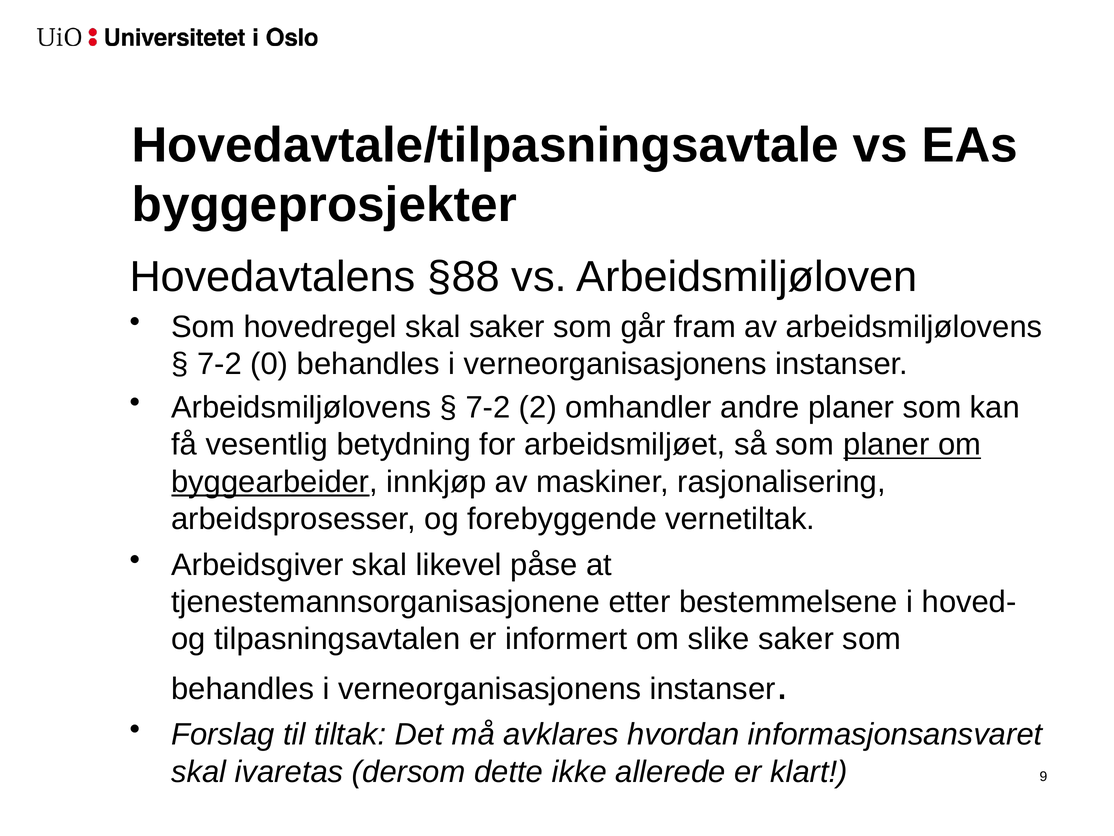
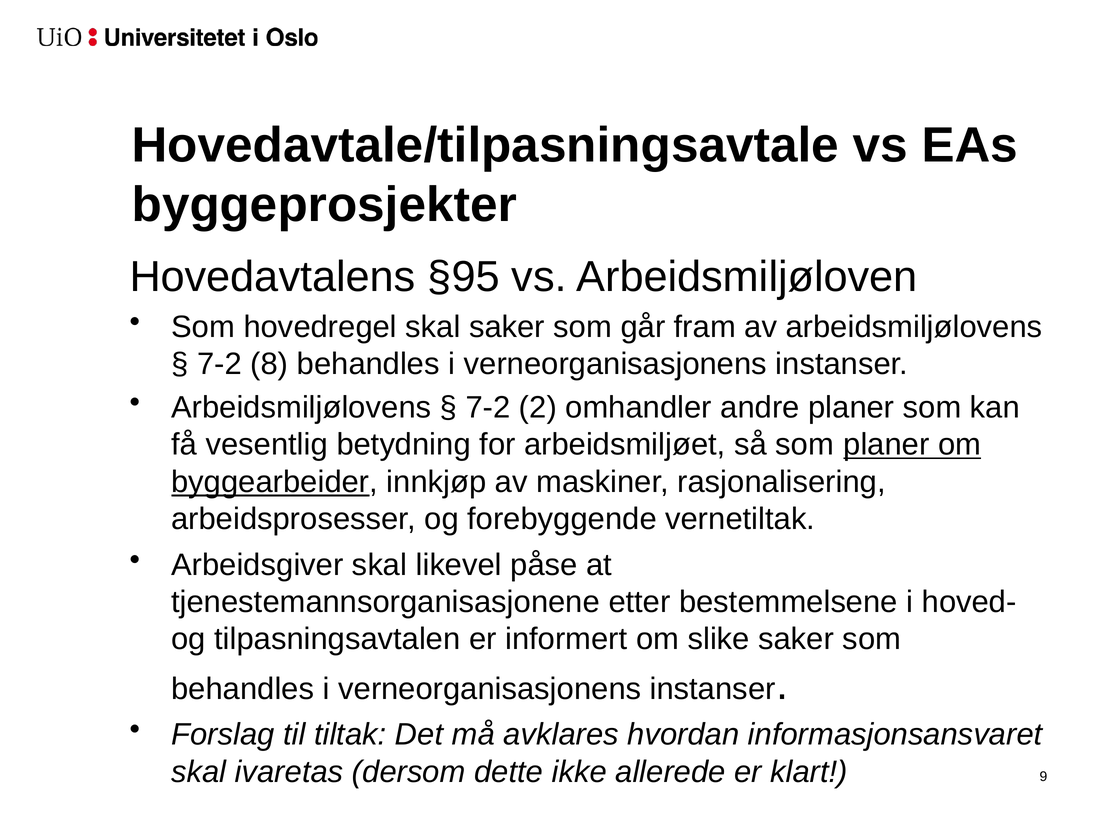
§88: §88 -> §95
0: 0 -> 8
